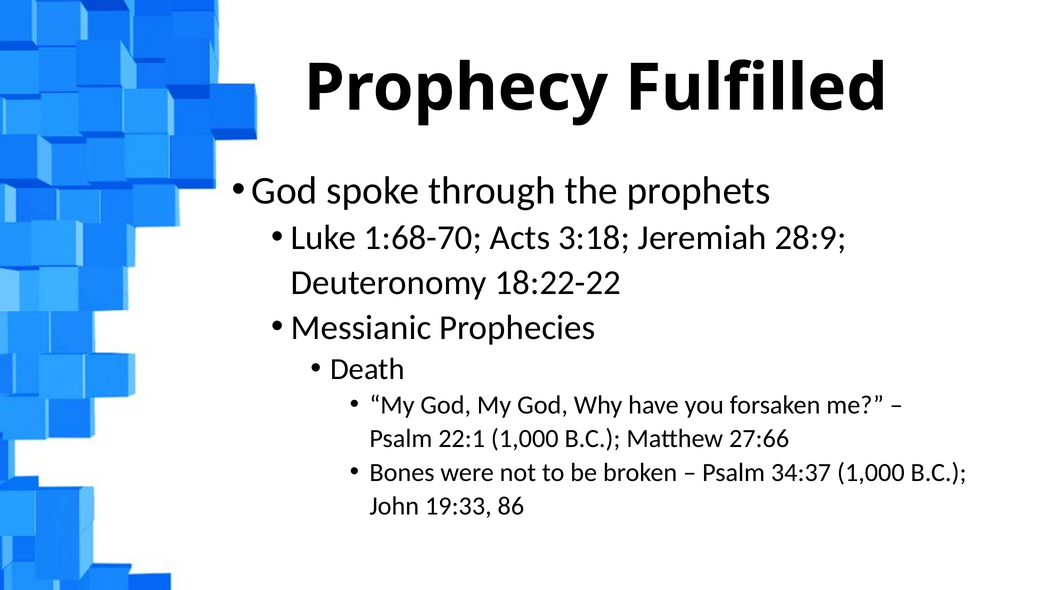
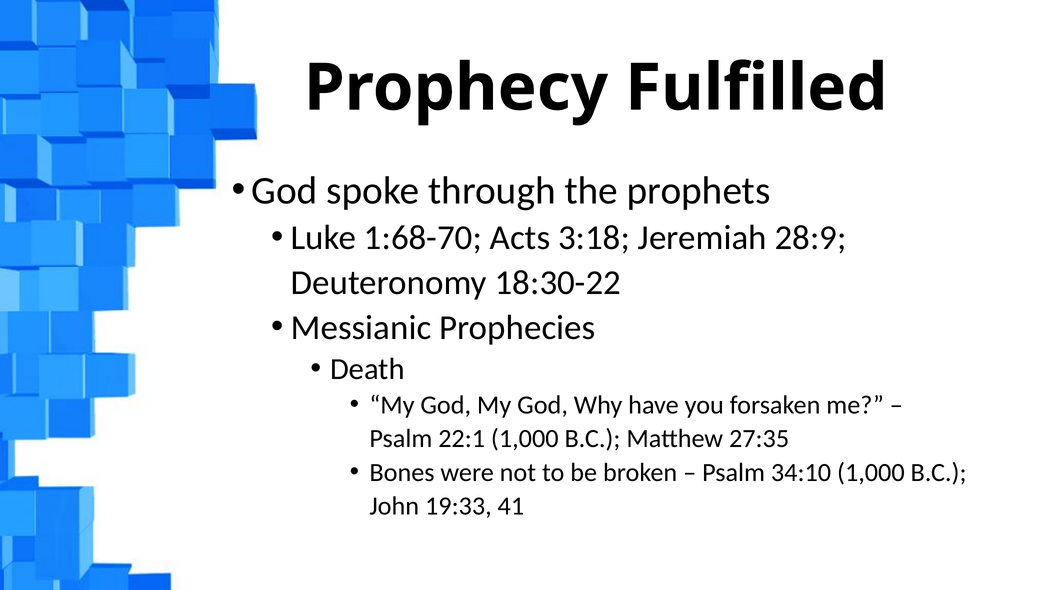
18:22-22: 18:22-22 -> 18:30-22
27:66: 27:66 -> 27:35
34:37: 34:37 -> 34:10
86: 86 -> 41
